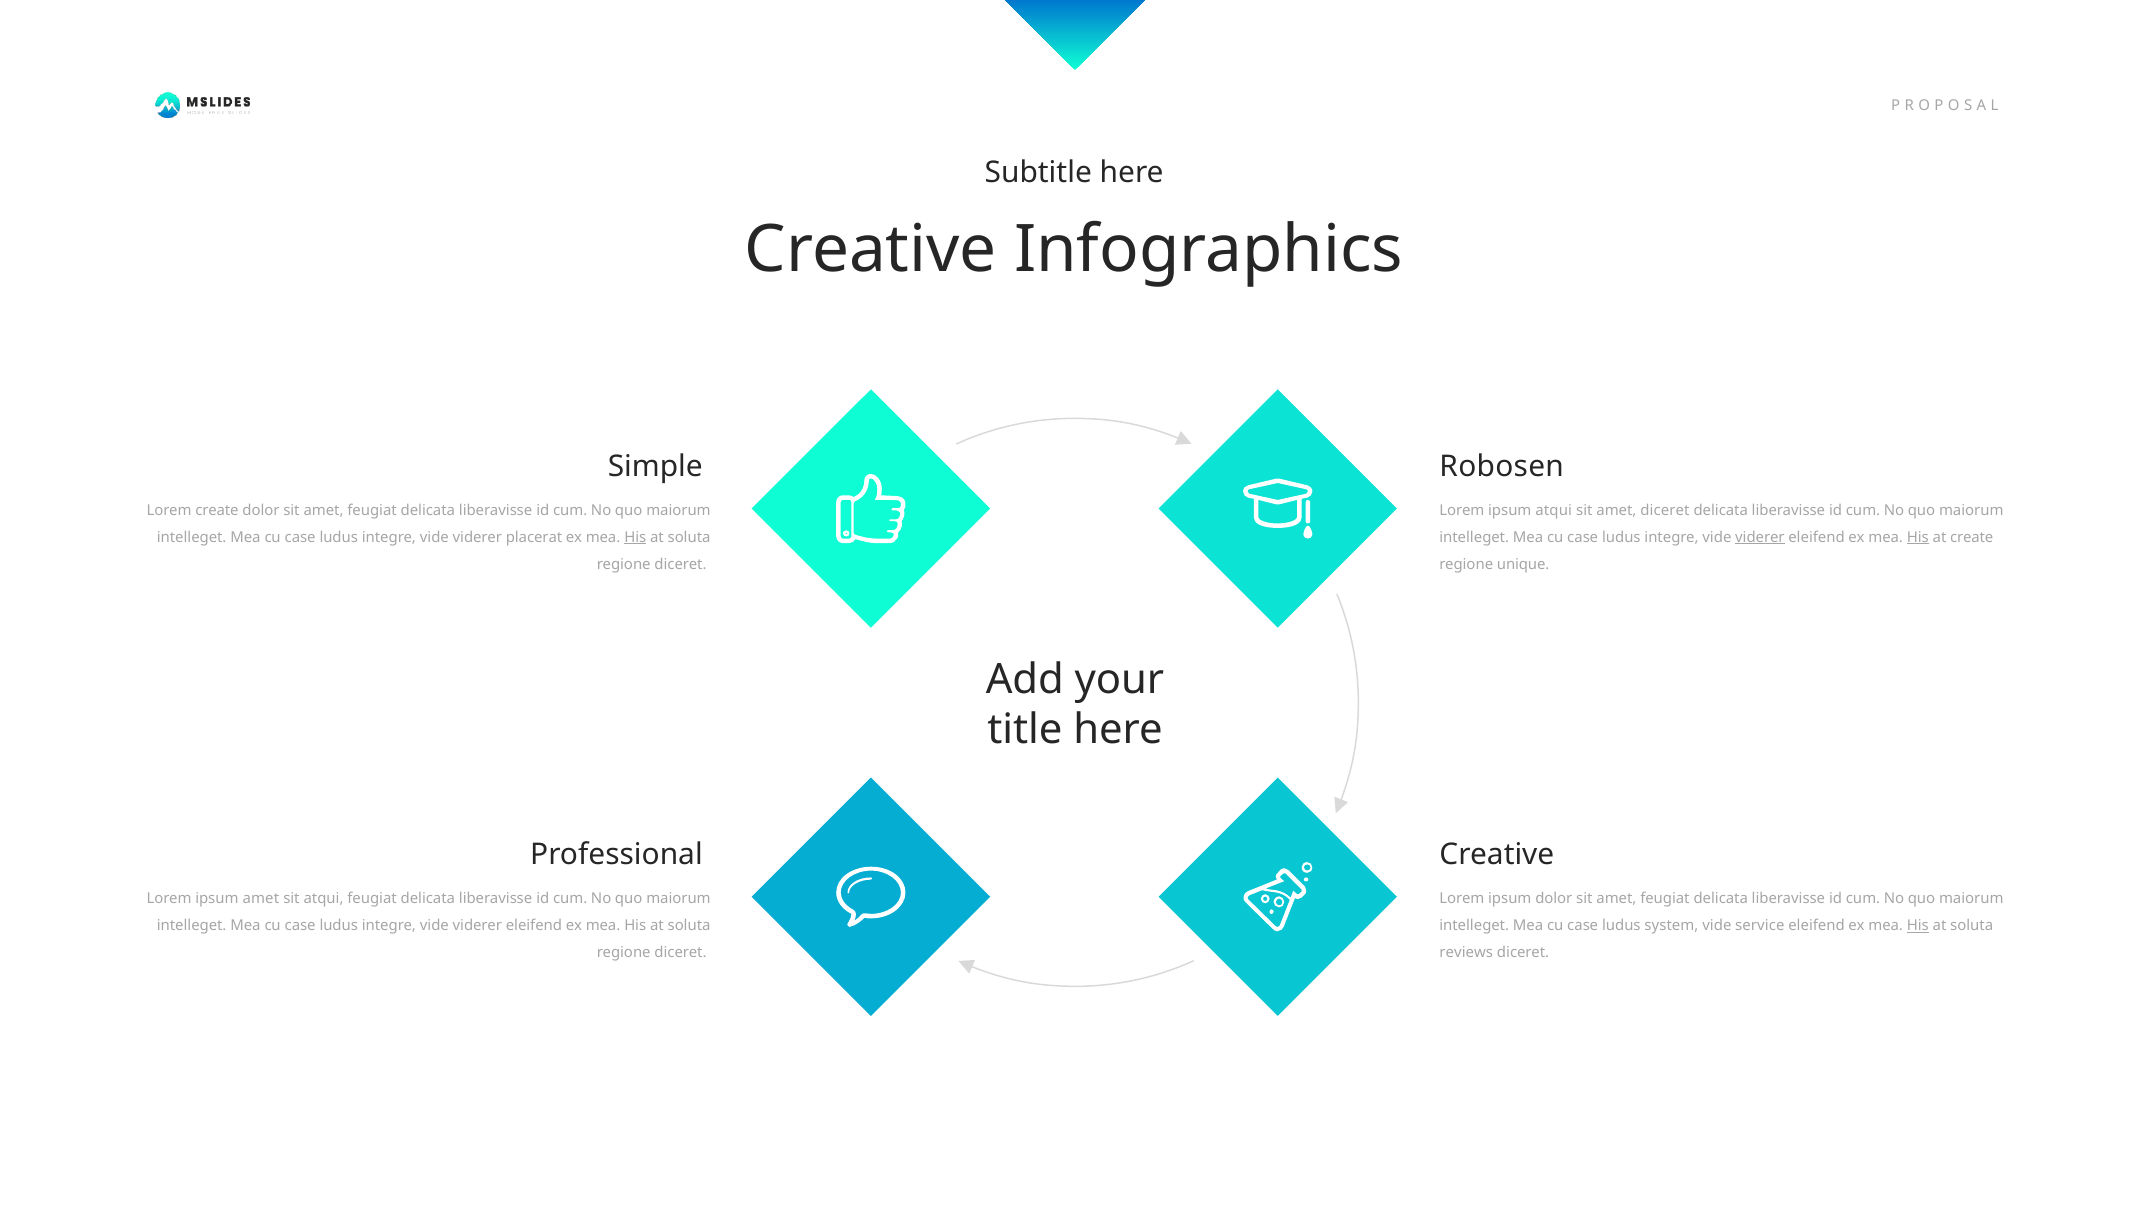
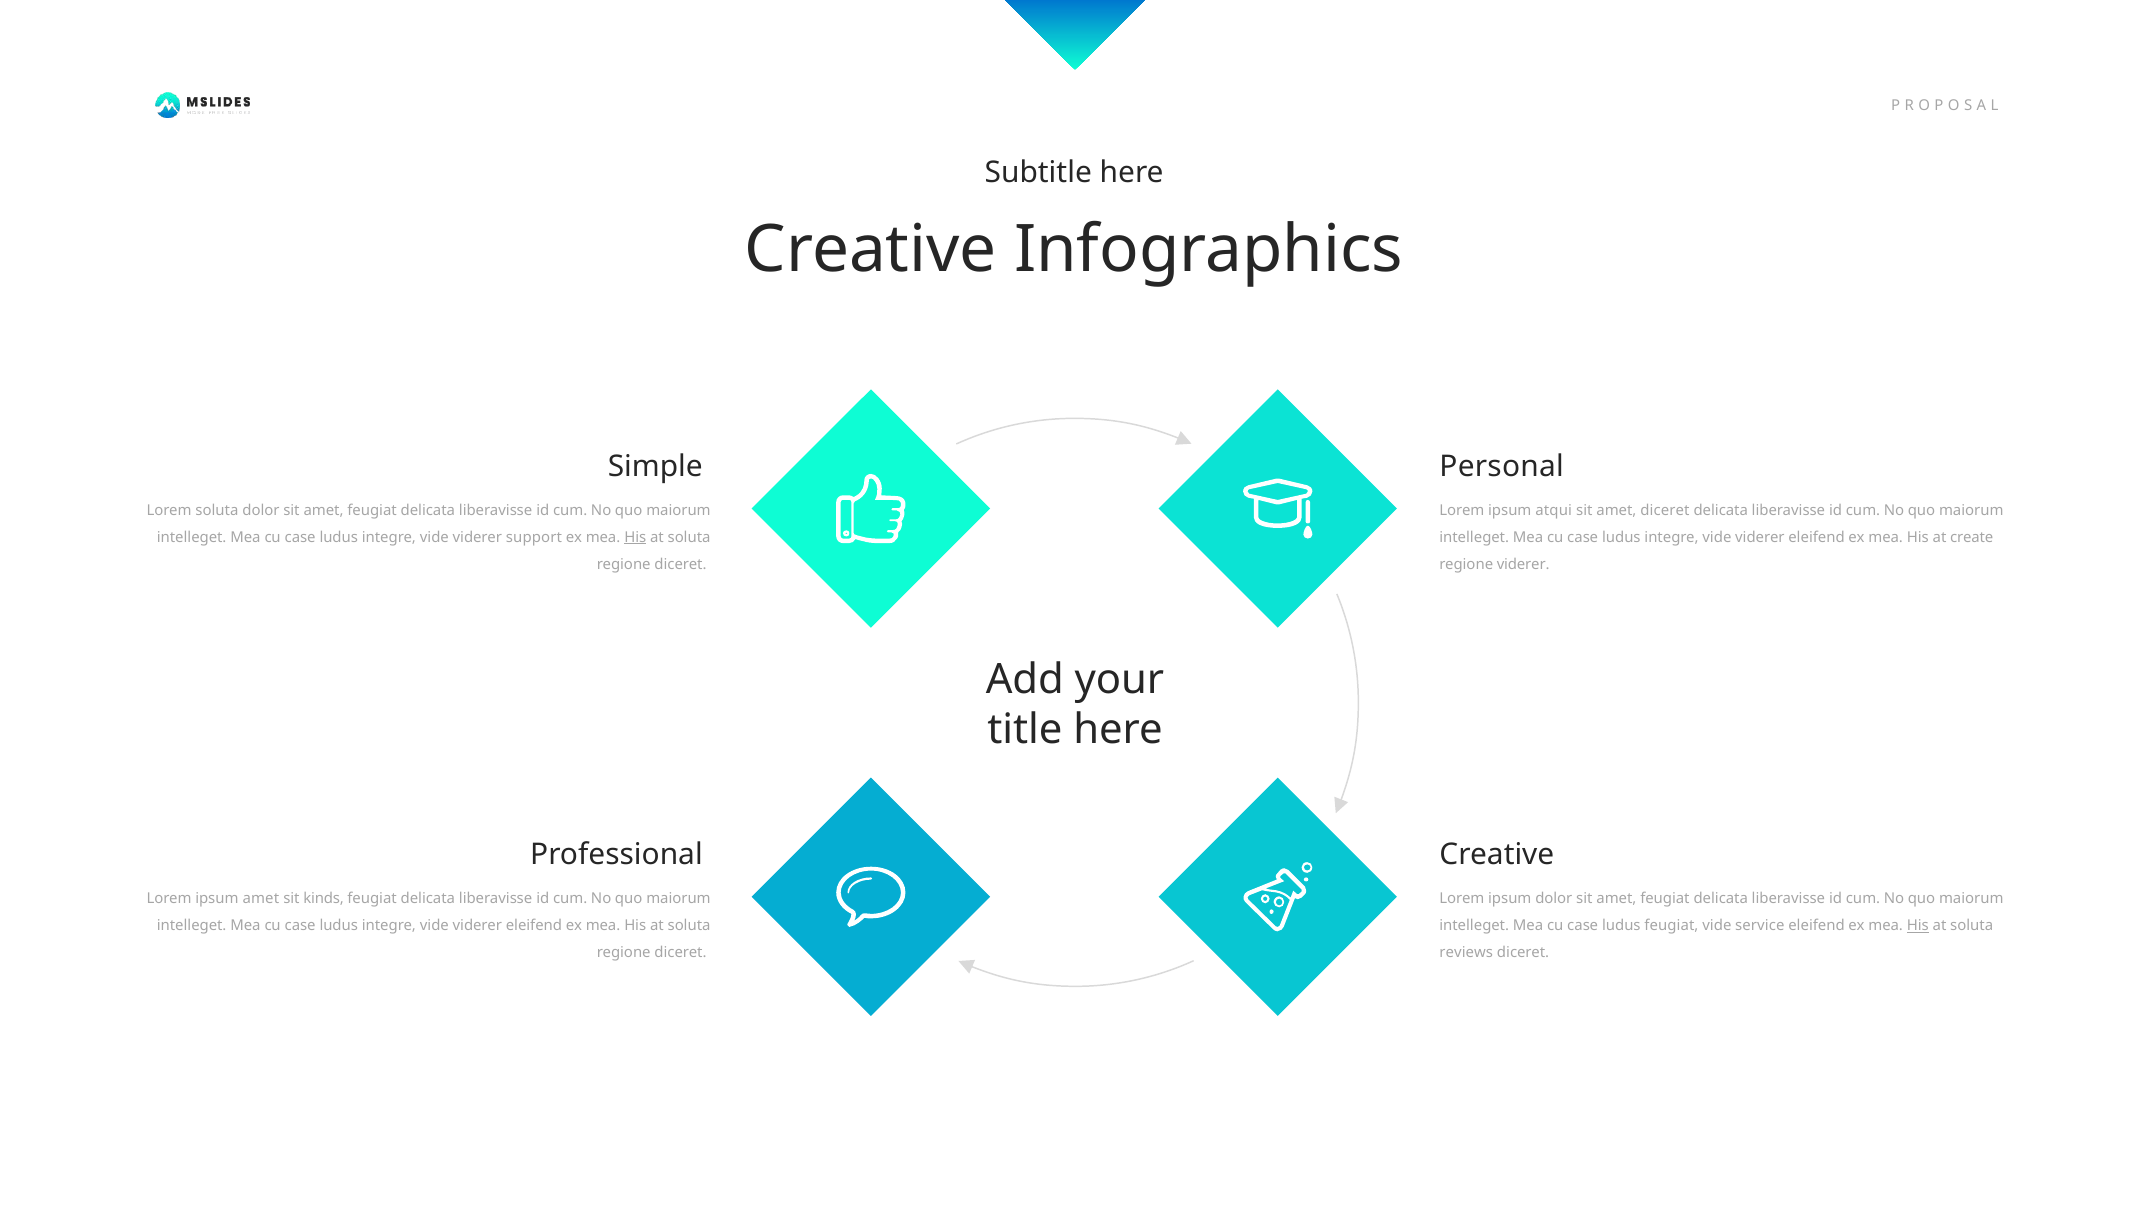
Robosen: Robosen -> Personal
Lorem create: create -> soluta
placerat: placerat -> support
viderer at (1760, 538) underline: present -> none
His at (1918, 538) underline: present -> none
regione unique: unique -> viderer
sit atqui: atqui -> kinds
ludus system: system -> feugiat
